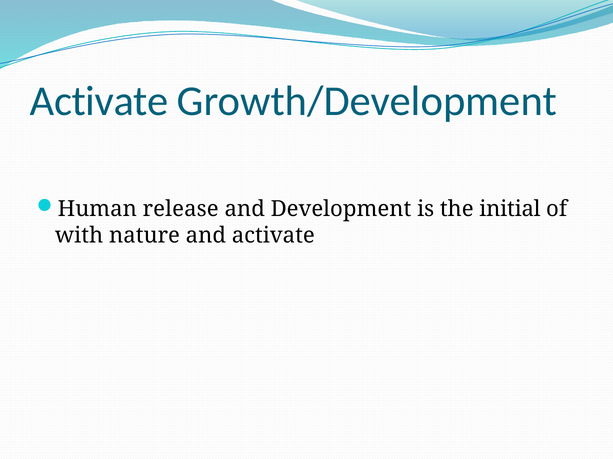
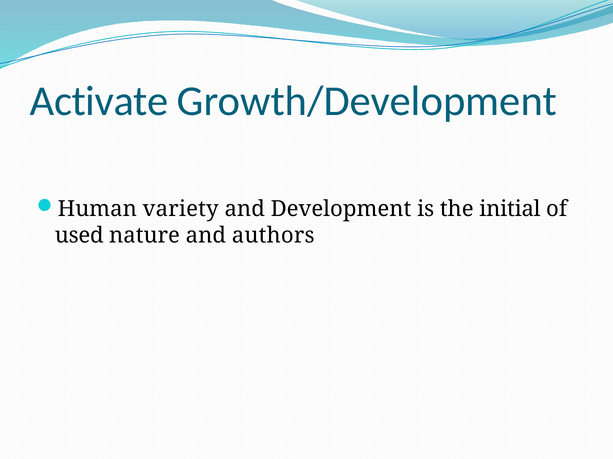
release: release -> variety
with: with -> used
and activate: activate -> authors
